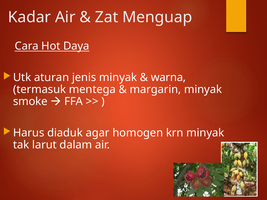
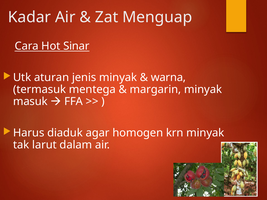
Daya: Daya -> Sinar
smoke: smoke -> masuk
